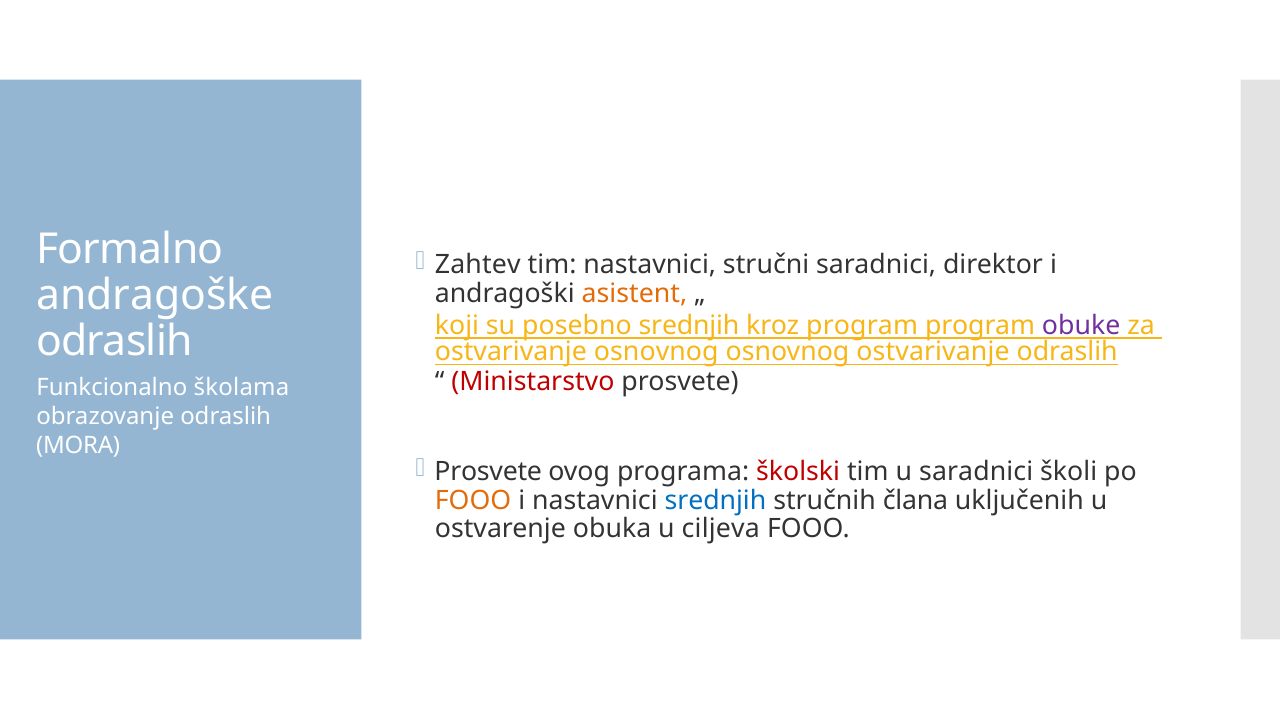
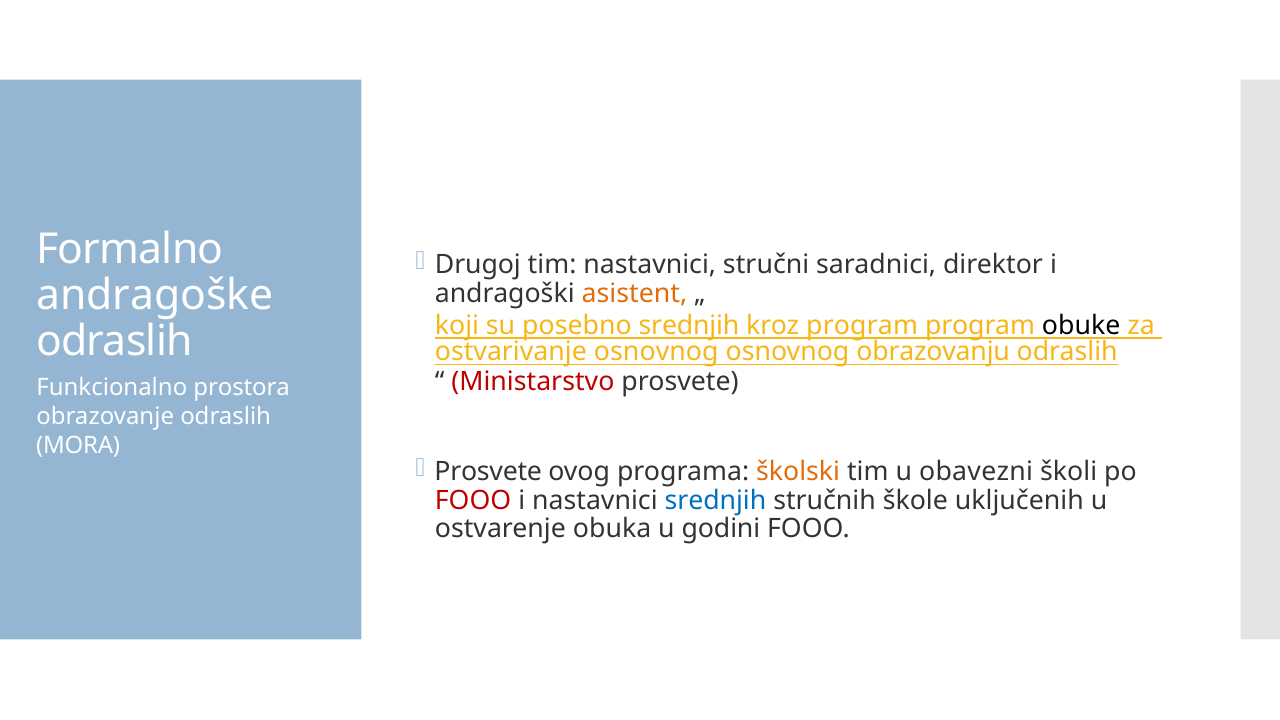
Zahtev: Zahtev -> Drugoj
obuke colour: purple -> black
osnovnog ostvarivanje: ostvarivanje -> obrazovanju
školama: školama -> prostora
školski colour: red -> orange
u saradnici: saradnici -> obavezni
FOOO at (473, 500) colour: orange -> red
člana: člana -> škole
ciljeva: ciljeva -> godini
